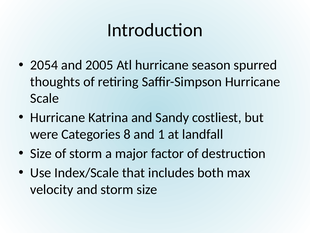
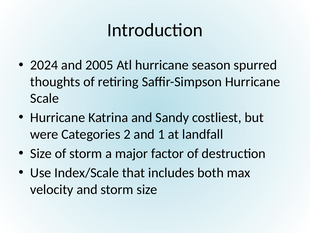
2054: 2054 -> 2024
8: 8 -> 2
